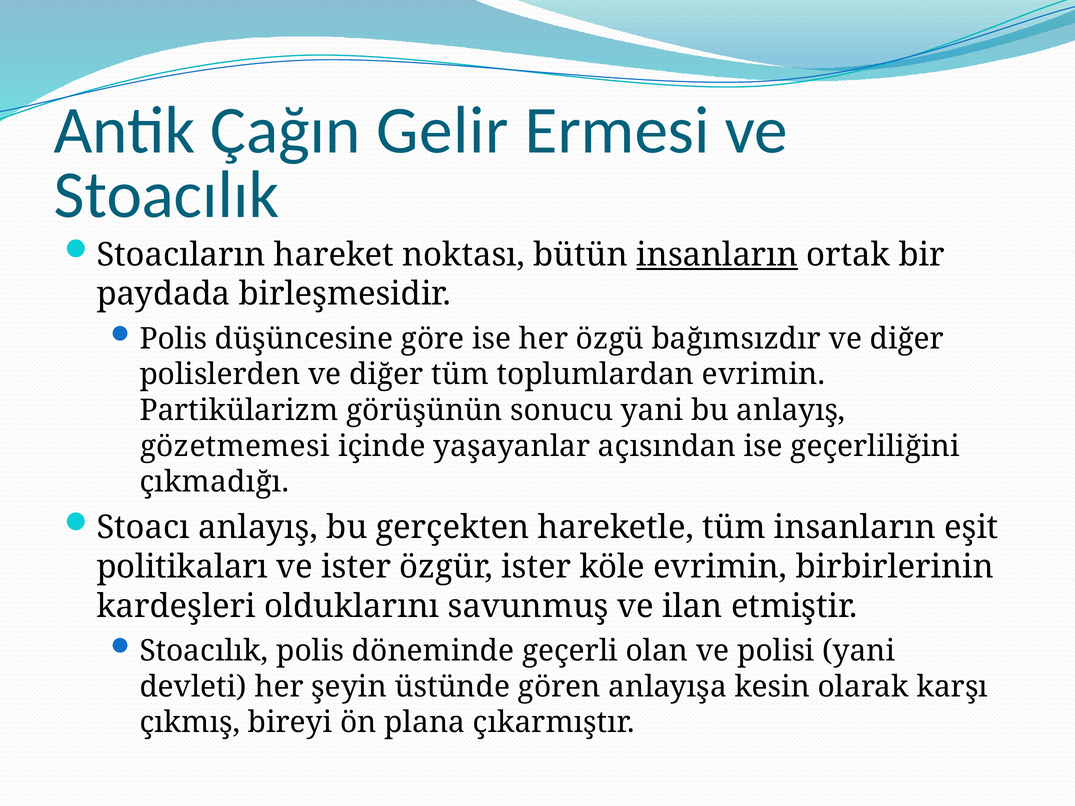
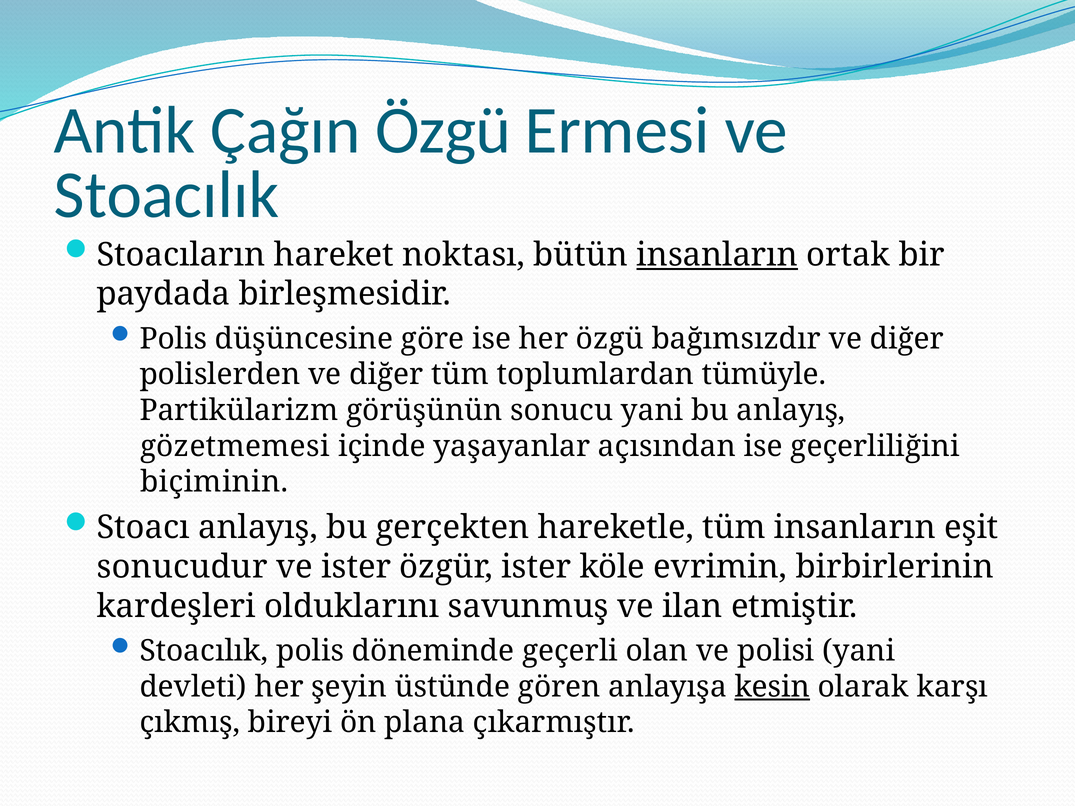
Çağın Gelir: Gelir -> Özgü
toplumlardan evrimin: evrimin -> tümüyle
çıkmadığı: çıkmadığı -> biçiminin
politikaları: politikaları -> sonucudur
kesin underline: none -> present
